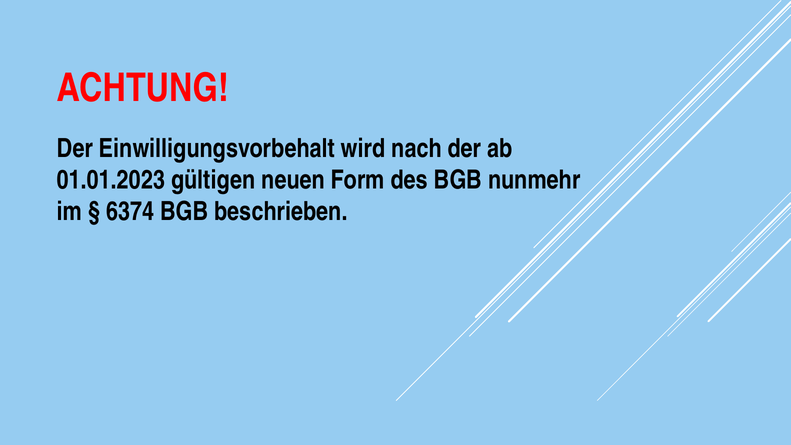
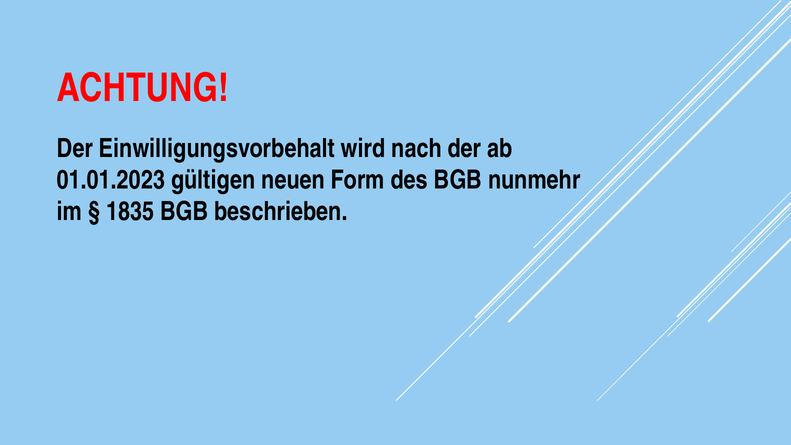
6374: 6374 -> 1835
